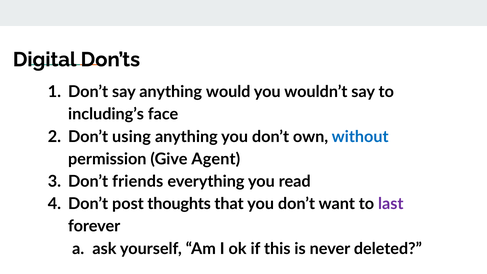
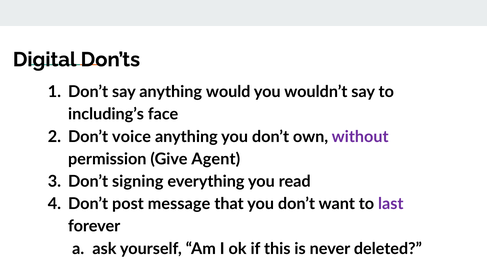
using: using -> voice
without colour: blue -> purple
friends: friends -> signing
thoughts: thoughts -> message
